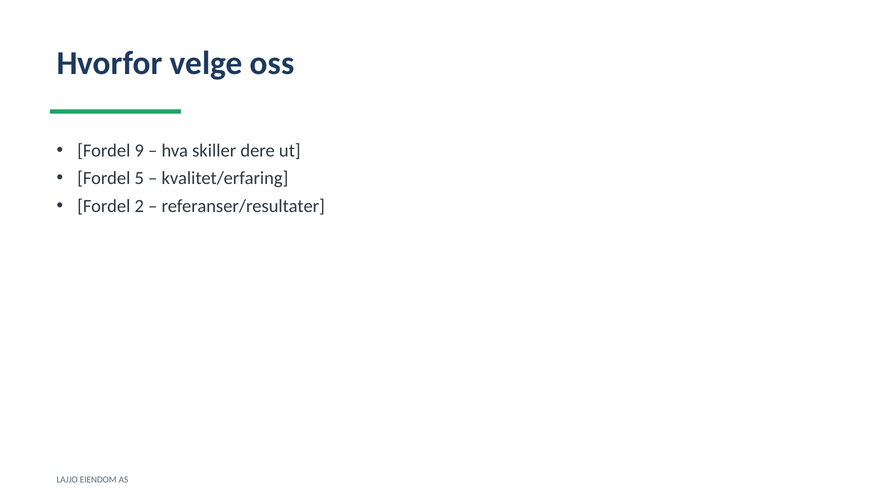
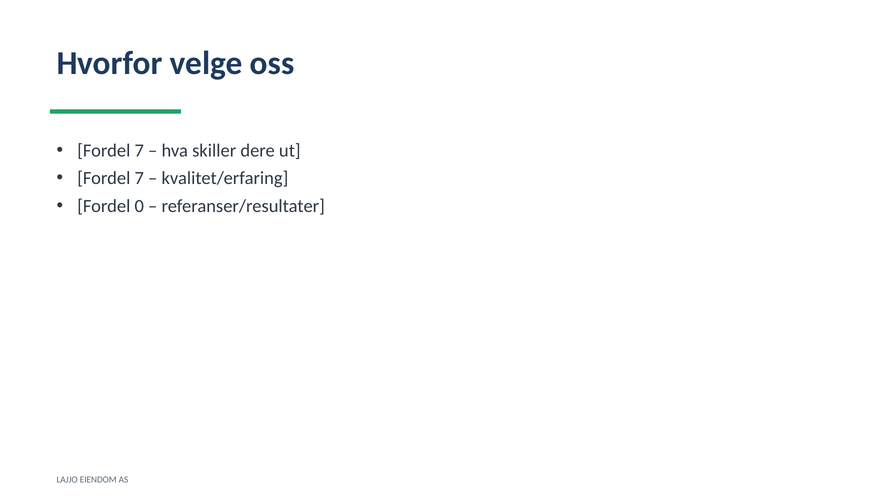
9 at (139, 150): 9 -> 7
5 at (139, 178): 5 -> 7
2: 2 -> 0
